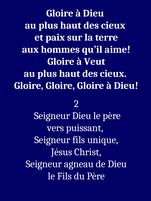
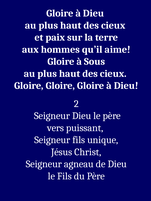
Veut: Veut -> Sous
